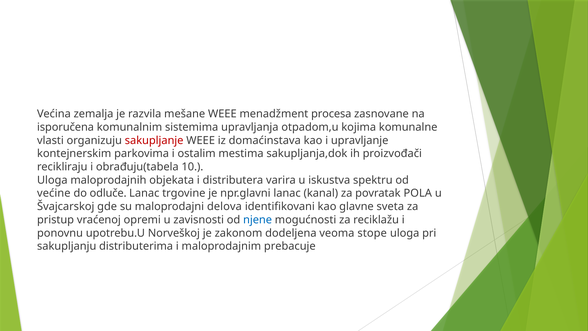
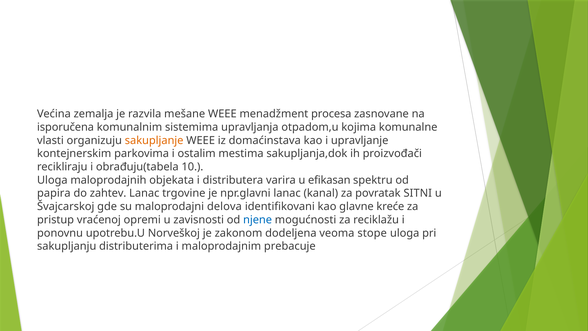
sakupljanje colour: red -> orange
iskustva: iskustva -> efikasan
većine: većine -> papira
odluče: odluče -> zahtev
POLA: POLA -> SITNI
sveta: sveta -> kreće
